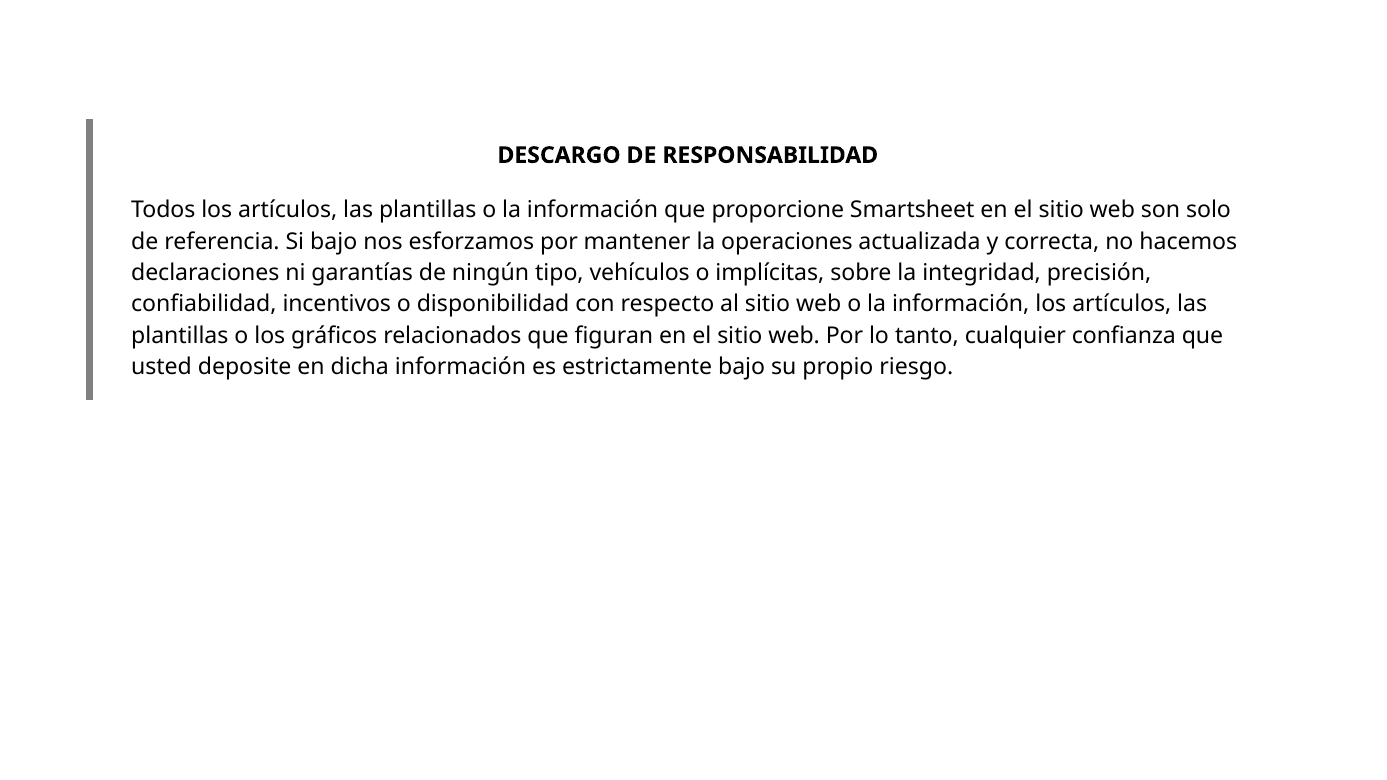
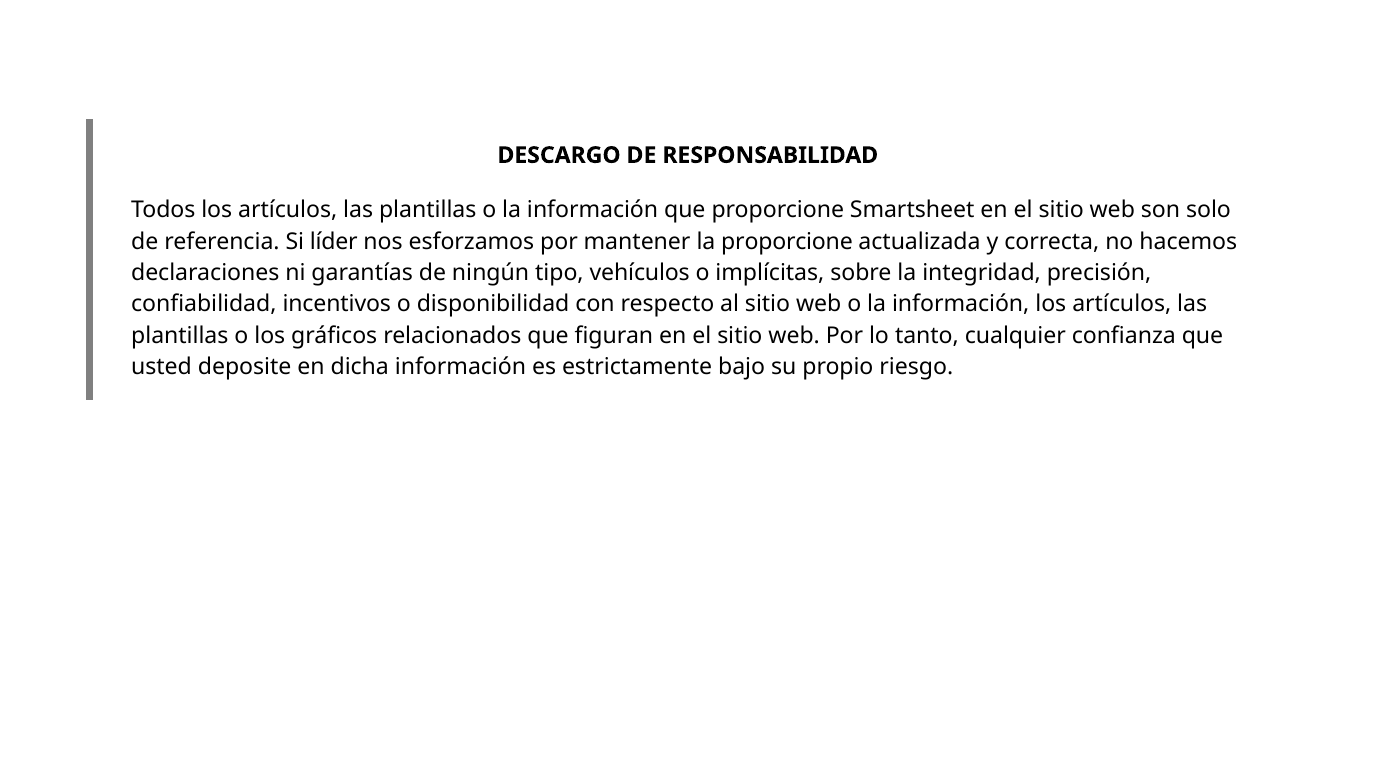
Si bajo: bajo -> líder
la operaciones: operaciones -> proporcione
